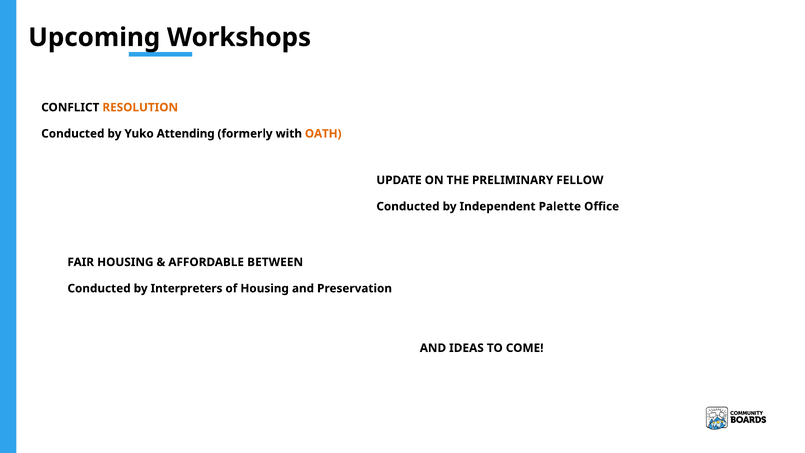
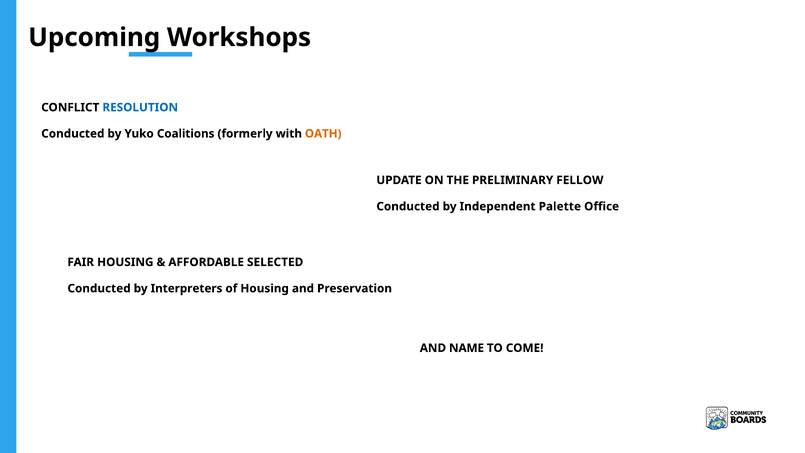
RESOLUTION colour: orange -> blue
Attending: Attending -> Coalitions
BETWEEN: BETWEEN -> SELECTED
IDEAS: IDEAS -> NAME
